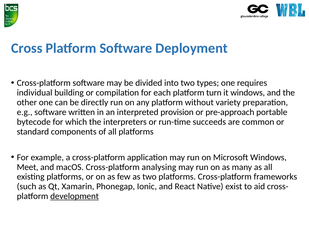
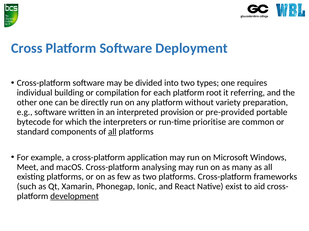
turn: turn -> root
it windows: windows -> referring
pre-approach: pre-approach -> pre-provided
succeeds: succeeds -> prioritise
all at (112, 132) underline: none -> present
